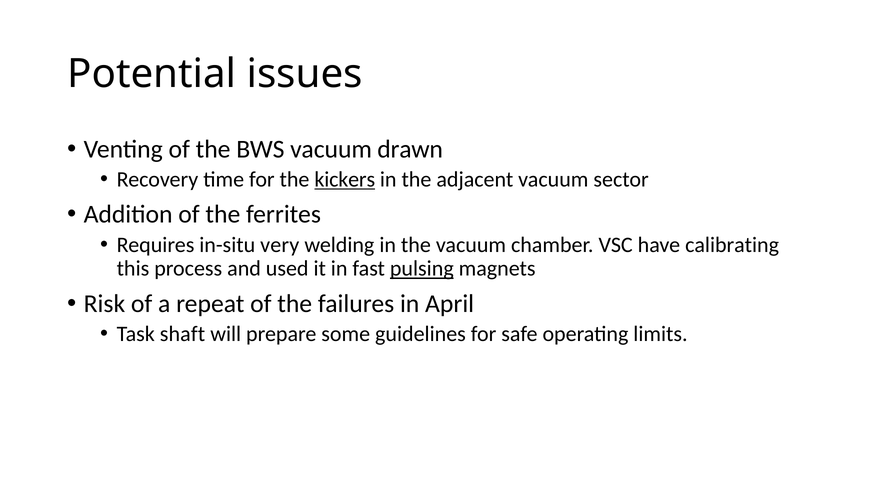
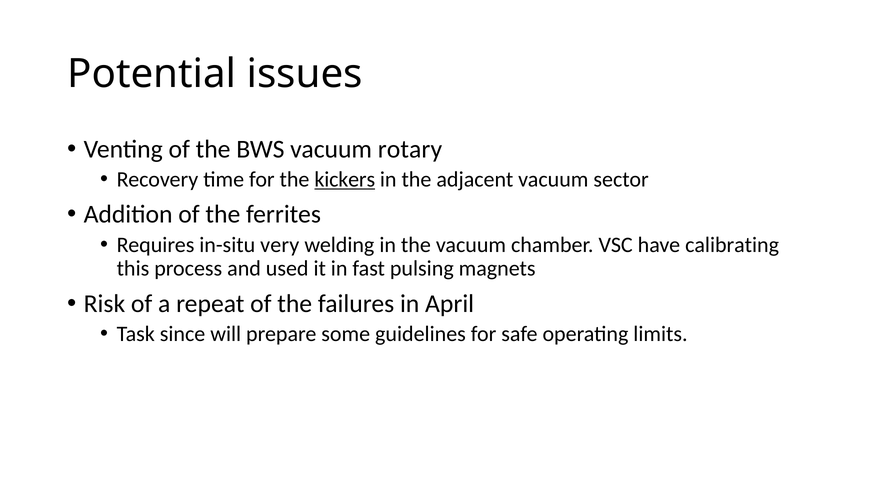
drawn: drawn -> rotary
pulsing underline: present -> none
shaft: shaft -> since
